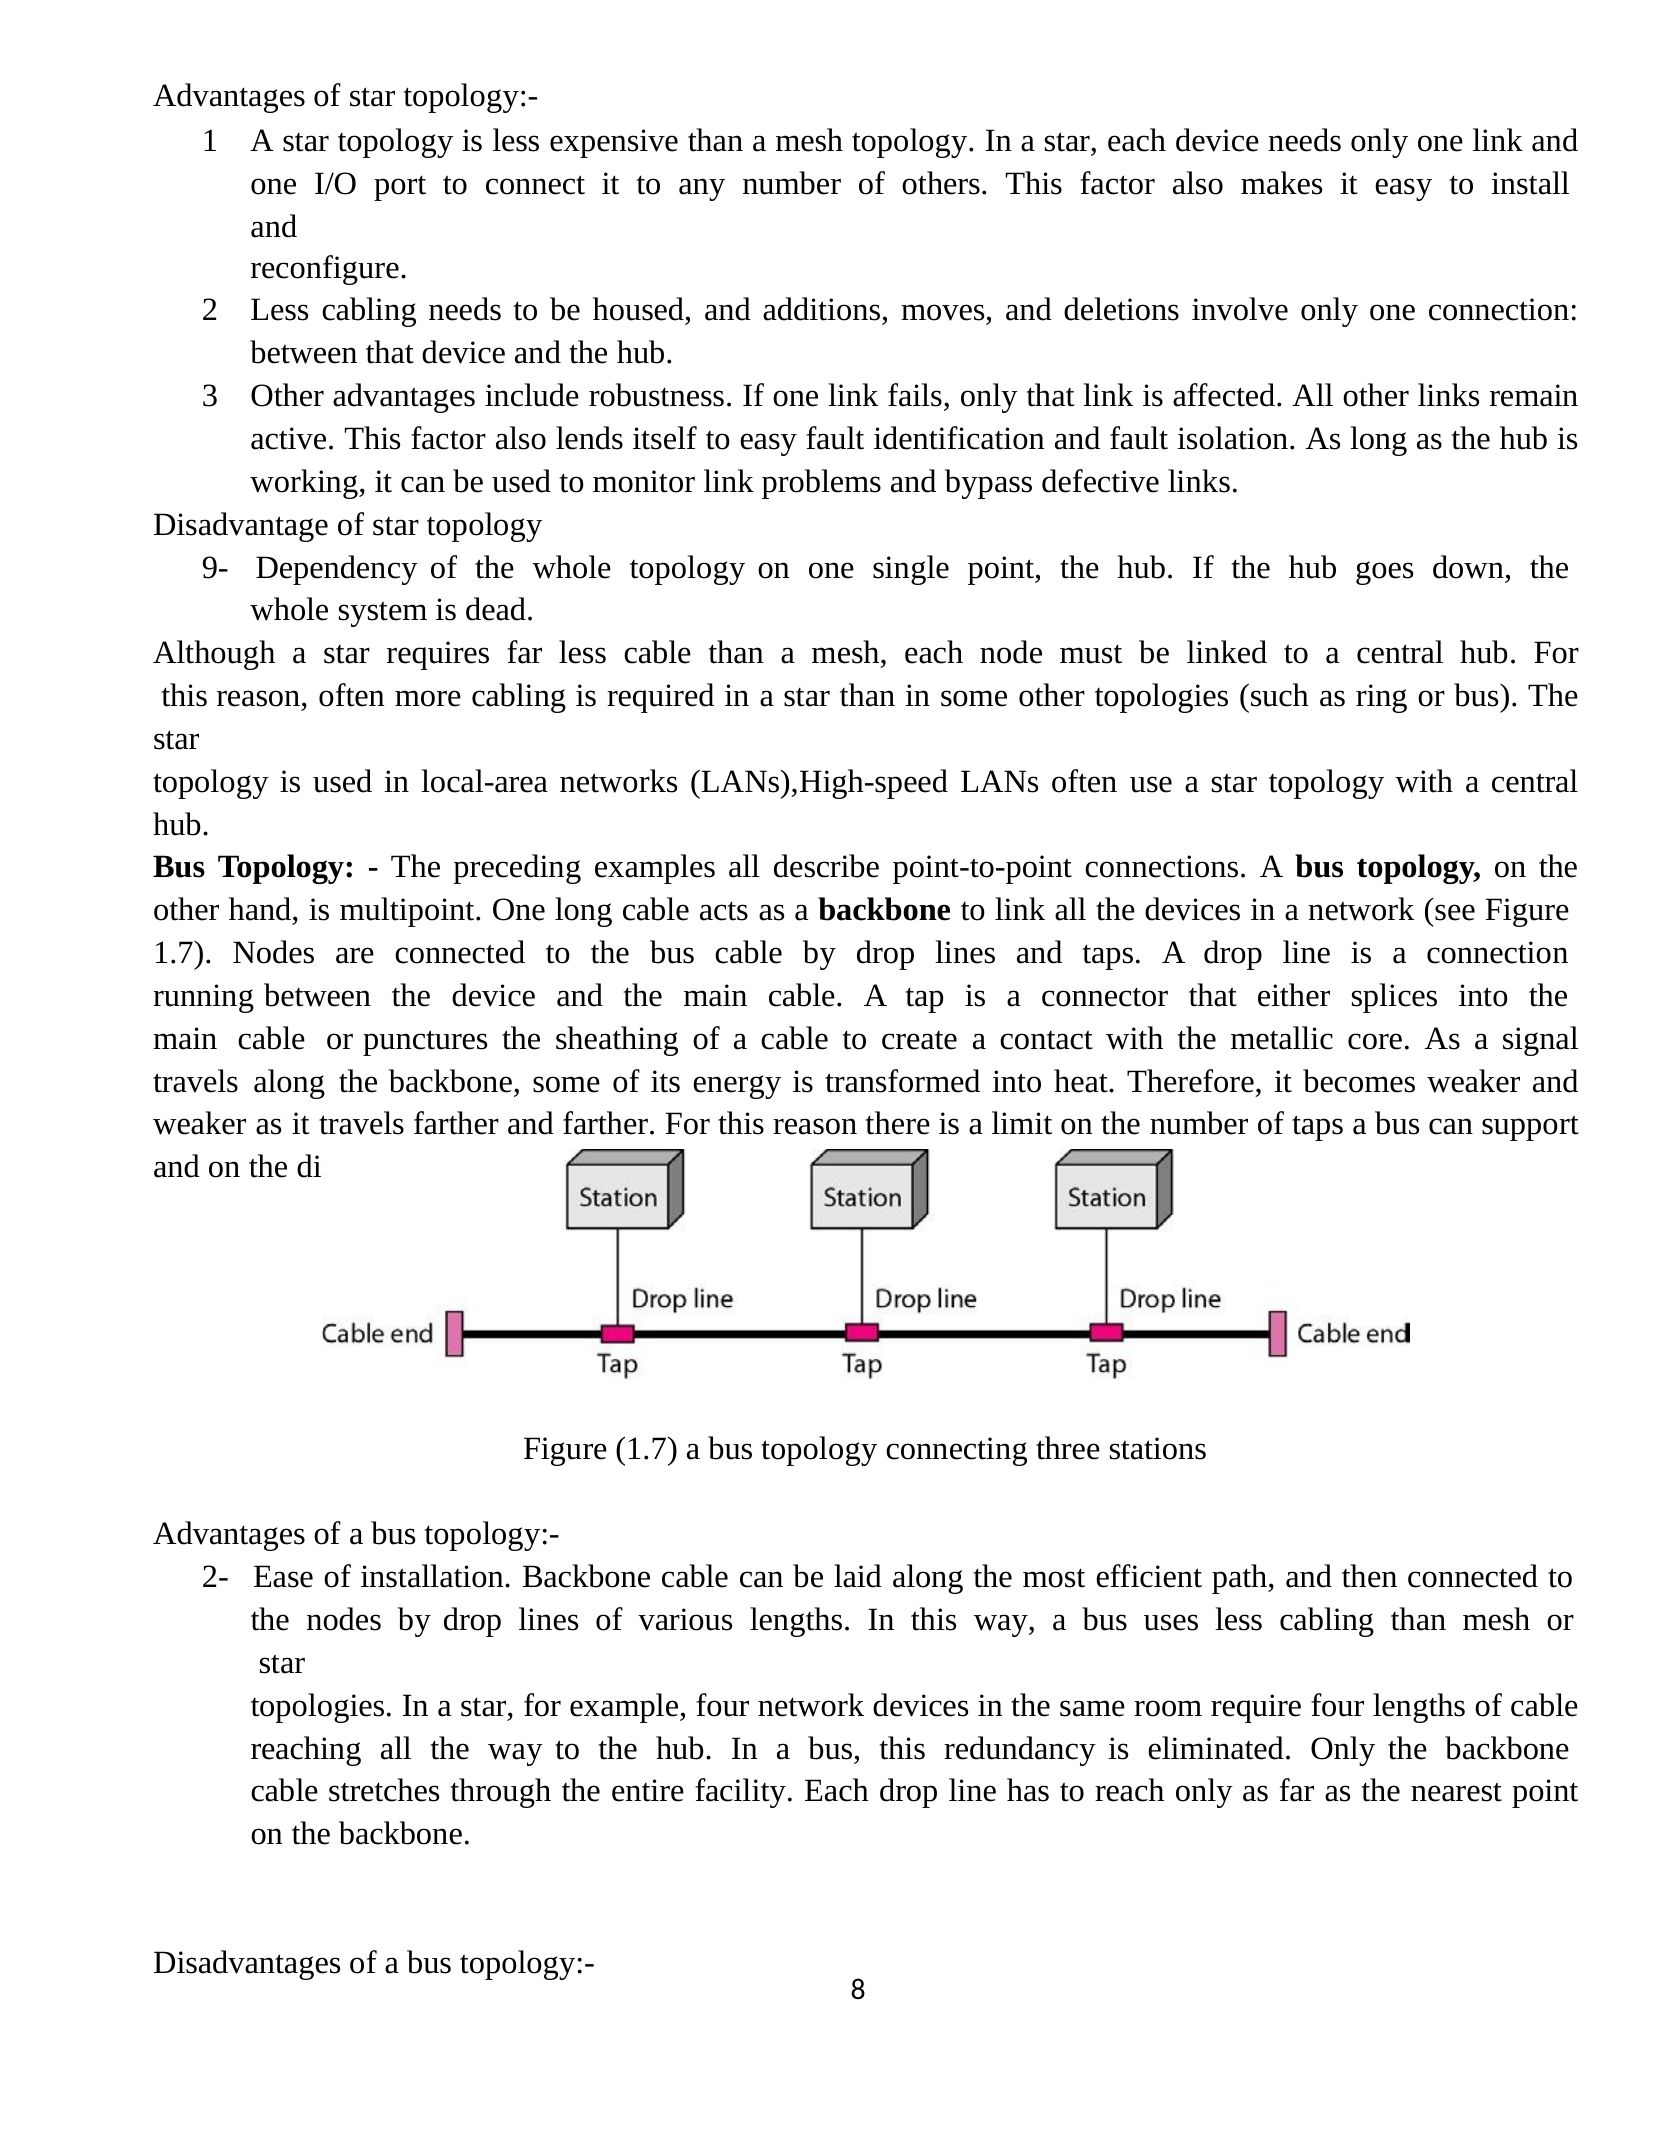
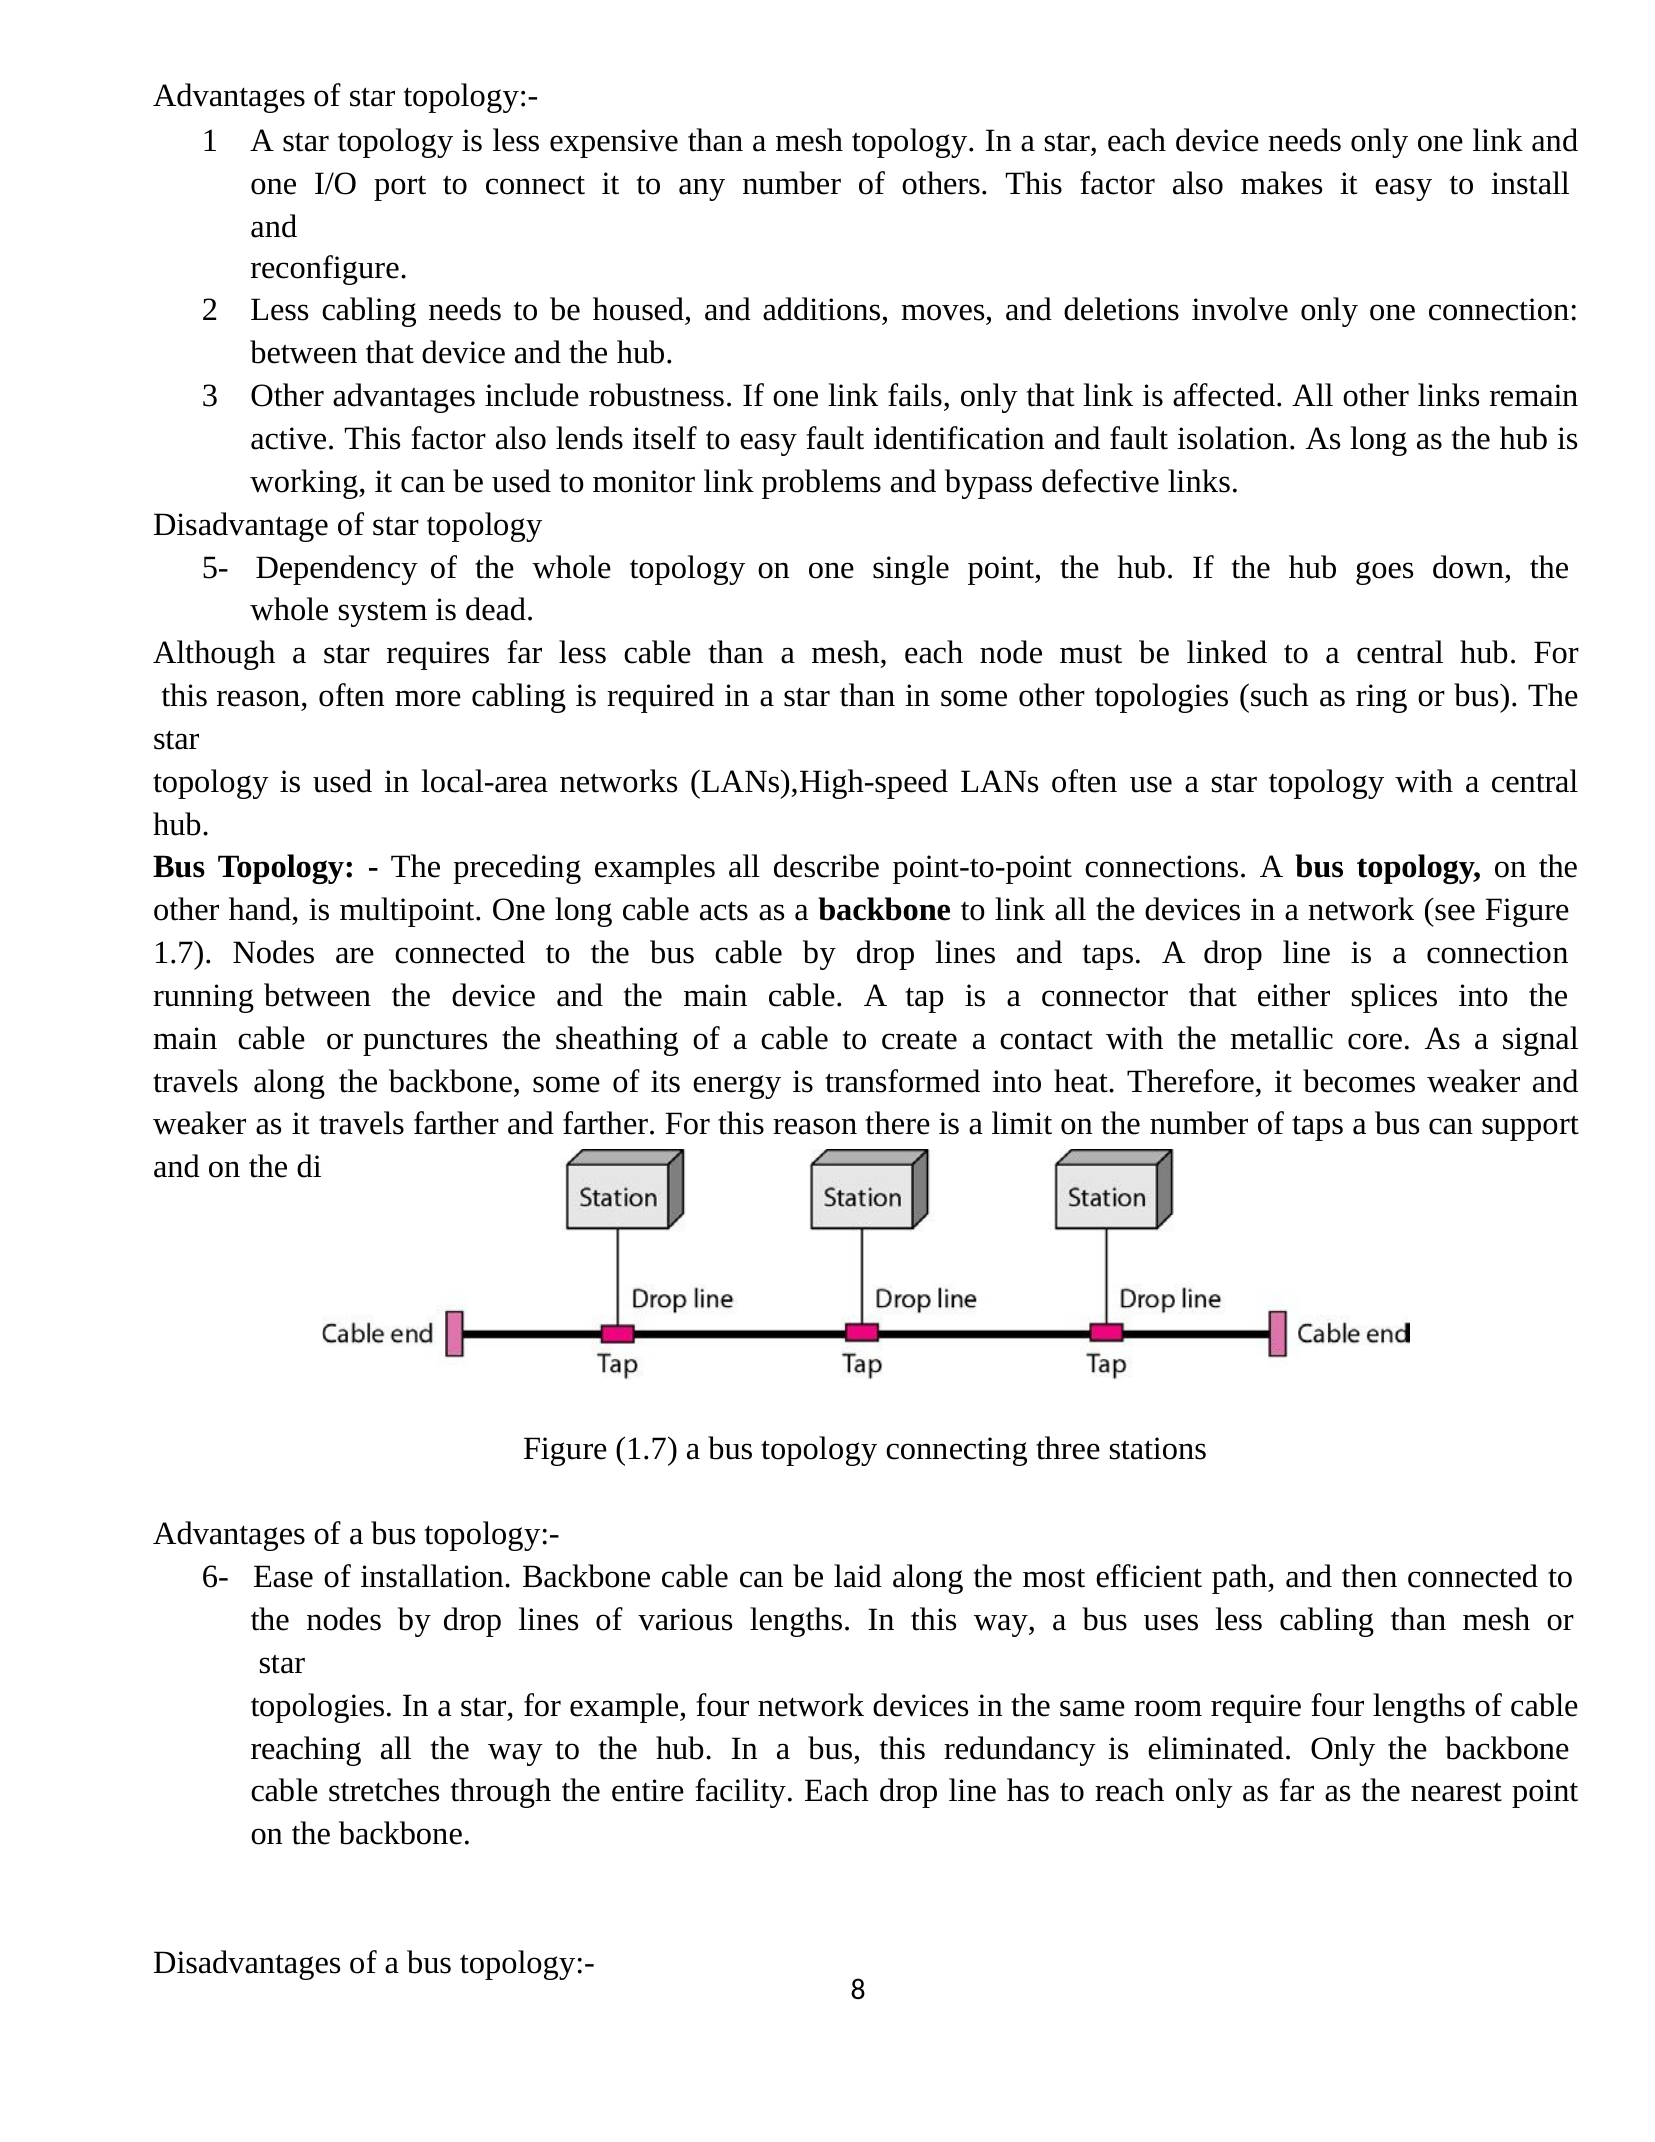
9-: 9- -> 5-
2-: 2- -> 6-
